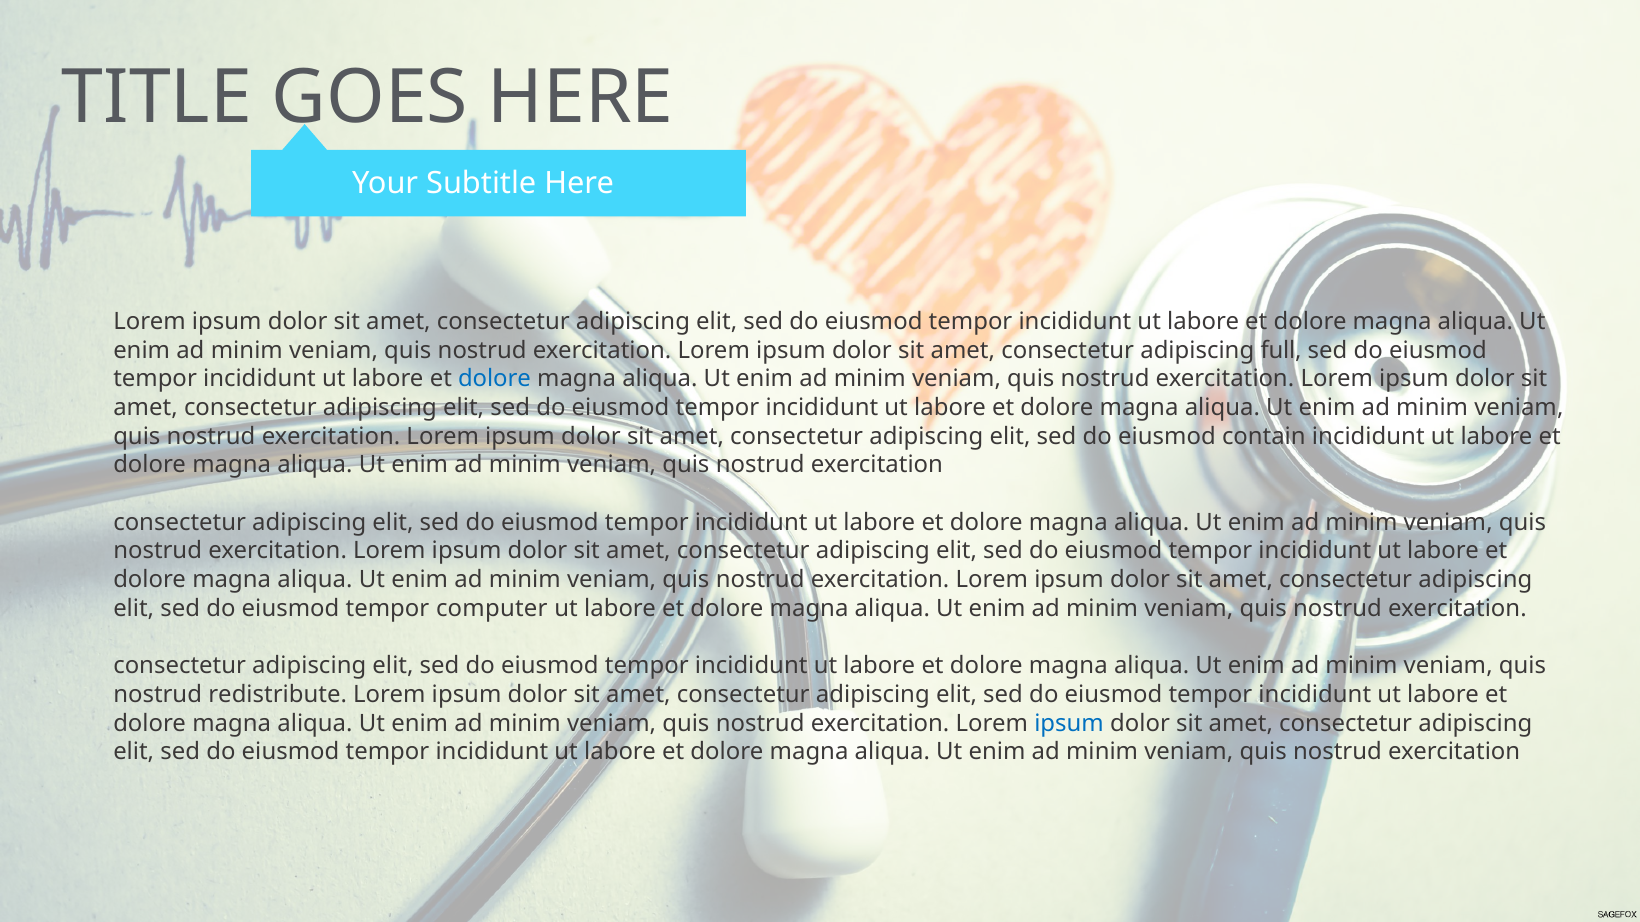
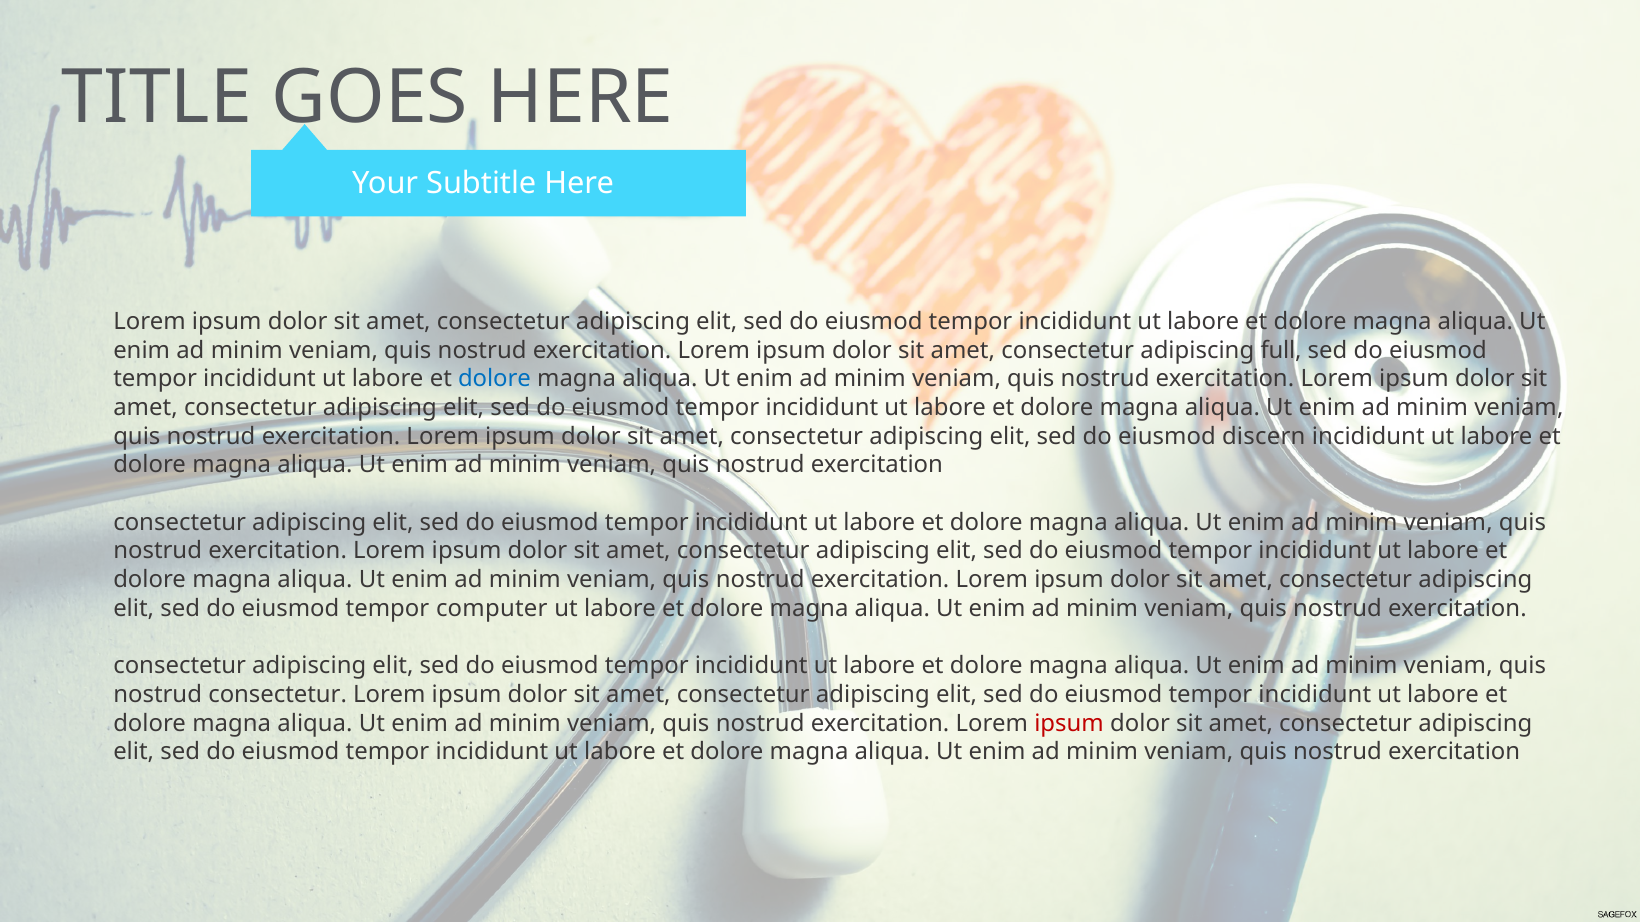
contain: contain -> discern
nostrud redistribute: redistribute -> consectetur
ipsum at (1069, 724) colour: blue -> red
